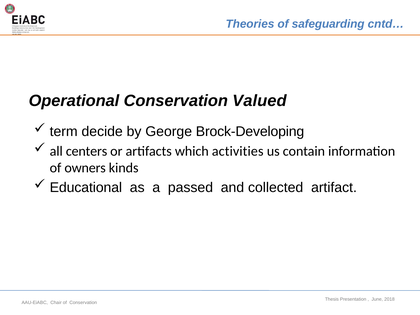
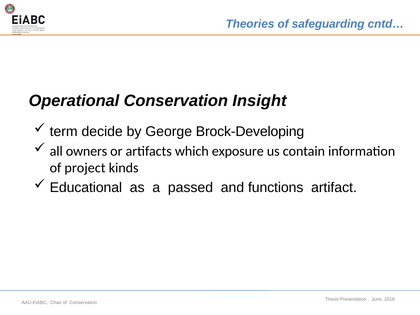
Valued: Valued -> Insight
centers: centers -> owners
activities: activities -> exposure
owners: owners -> project
collected: collected -> functions
